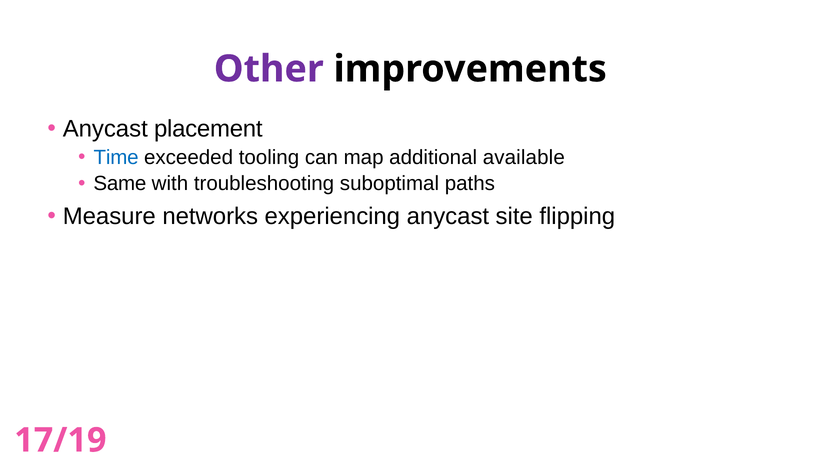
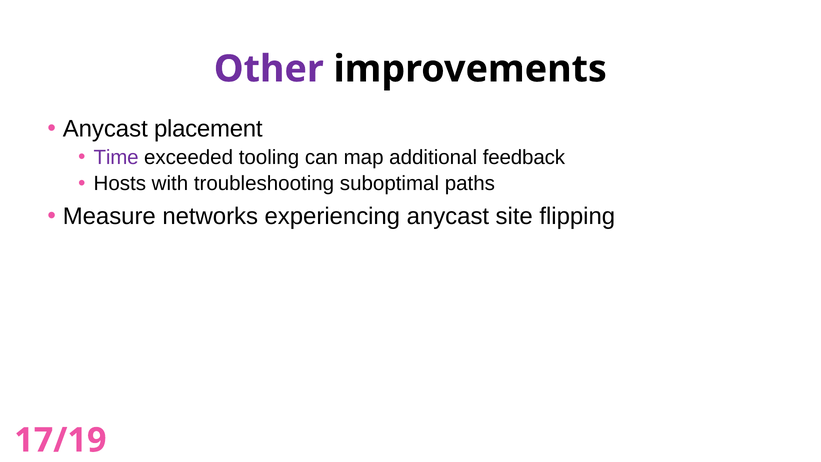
Time colour: blue -> purple
available: available -> feedback
Same: Same -> Hosts
